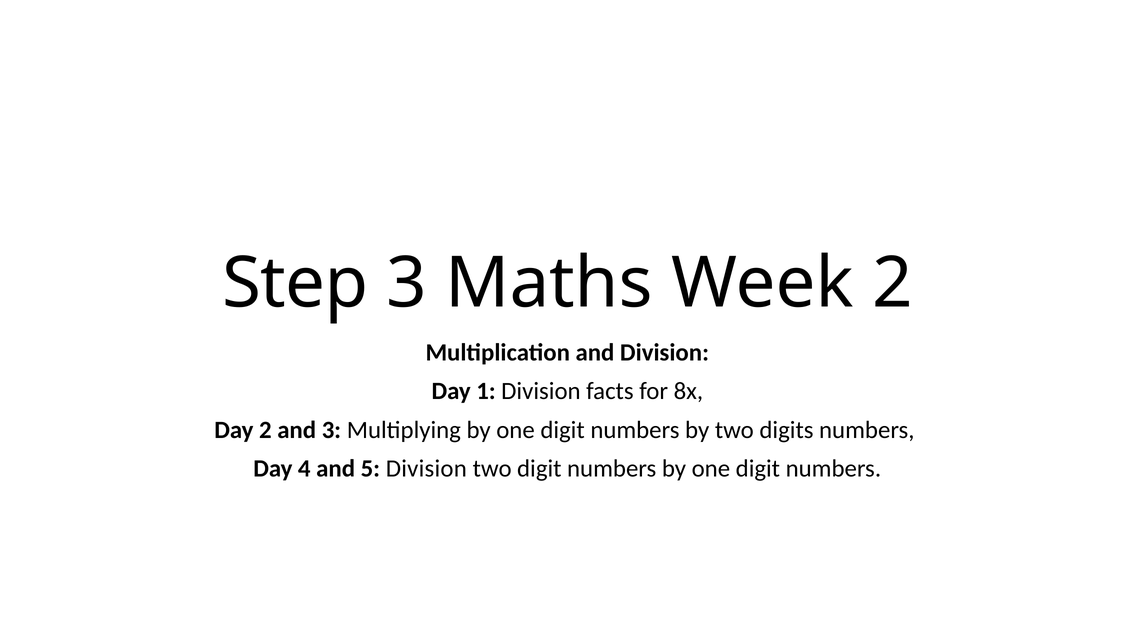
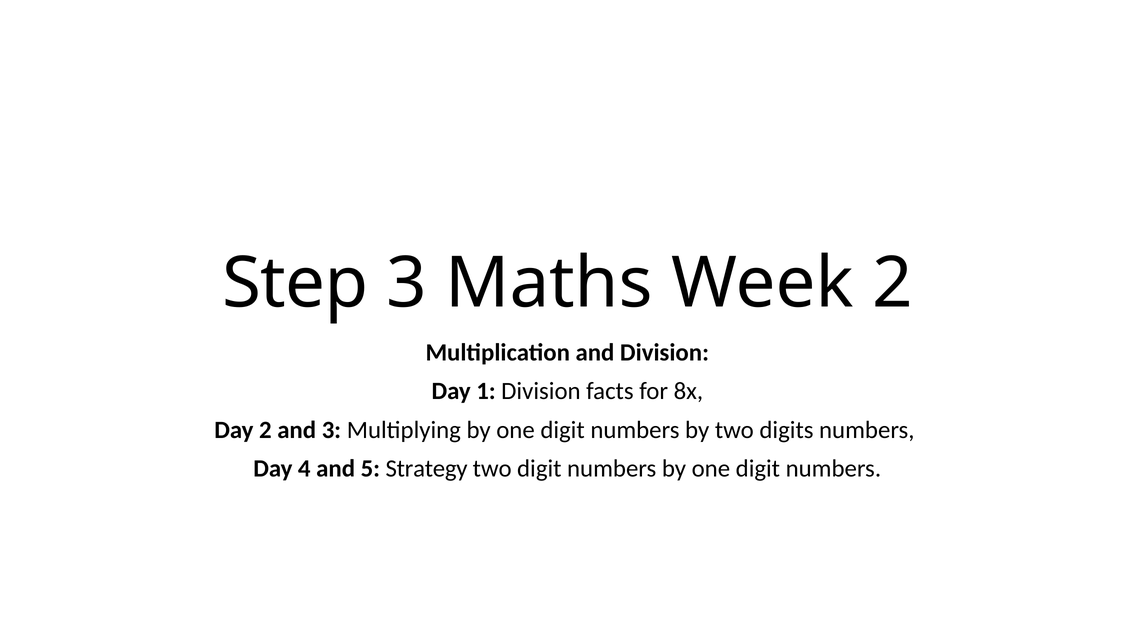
5 Division: Division -> Strategy
